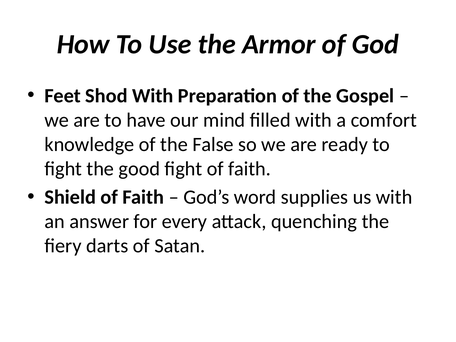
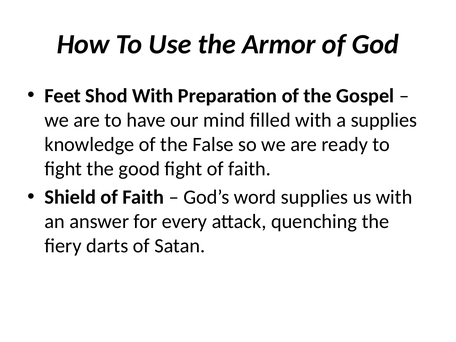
a comfort: comfort -> supplies
